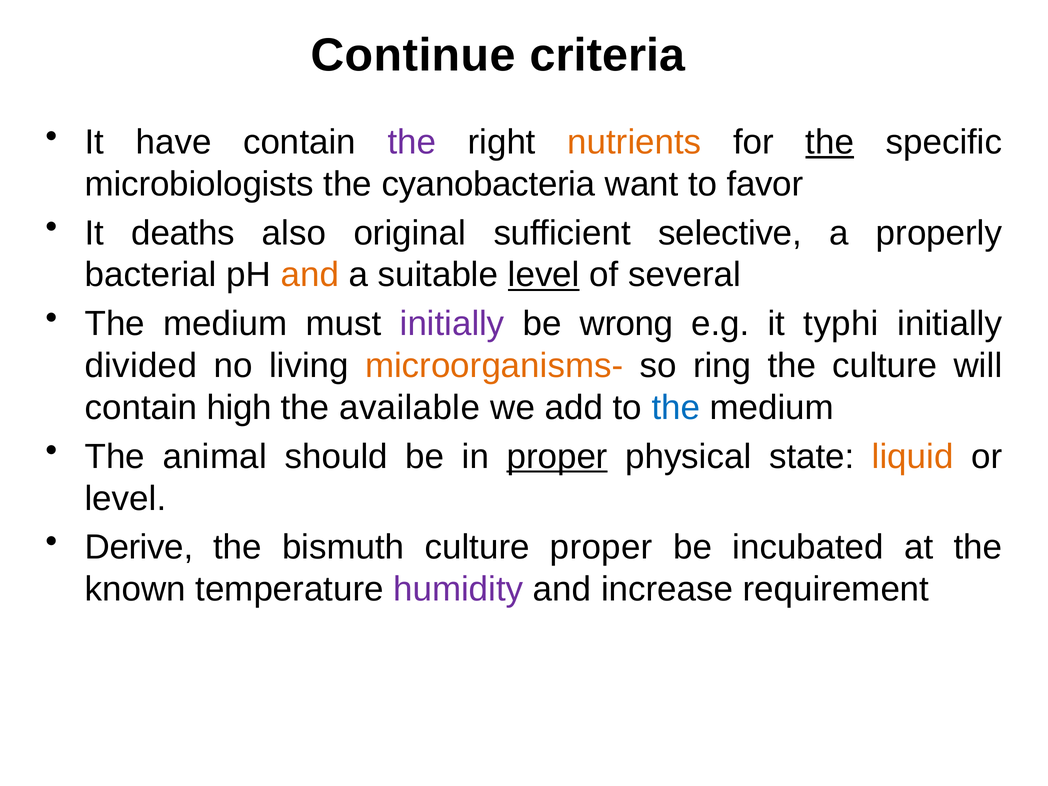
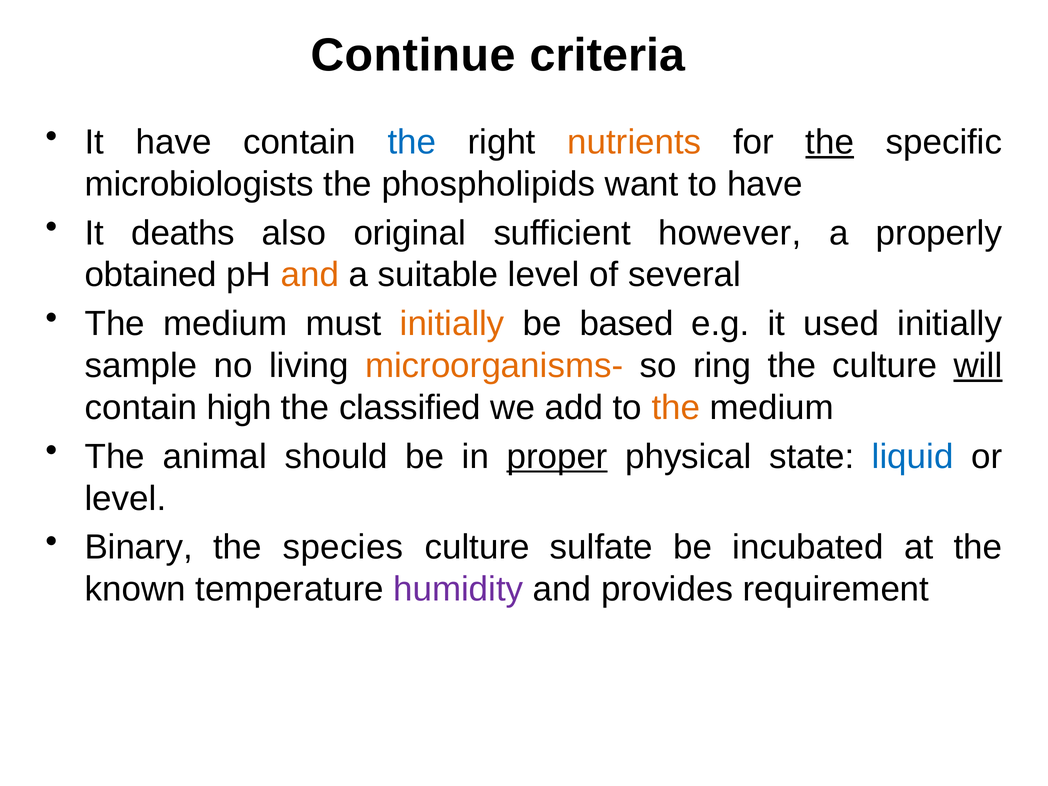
the at (412, 142) colour: purple -> blue
cyanobacteria: cyanobacteria -> phospholipids
to favor: favor -> have
selective: selective -> however
bacterial: bacterial -> obtained
level at (544, 275) underline: present -> none
initially at (452, 324) colour: purple -> orange
wrong: wrong -> based
typhi: typhi -> used
divided: divided -> sample
will underline: none -> present
available: available -> classified
the at (676, 408) colour: blue -> orange
liquid colour: orange -> blue
Derive: Derive -> Binary
bismuth: bismuth -> species
culture proper: proper -> sulfate
increase: increase -> provides
